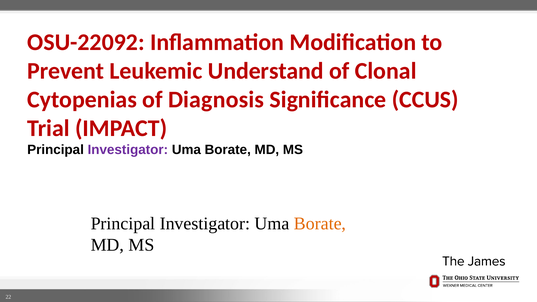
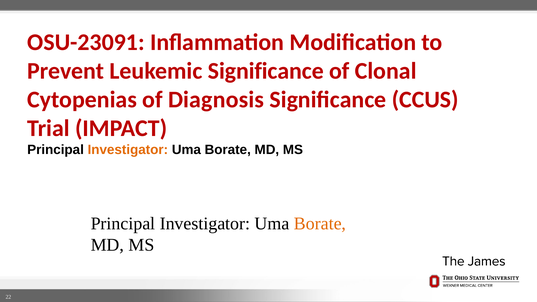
OSU-22092: OSU-22092 -> OSU-23091
Leukemic Understand: Understand -> Significance
Investigator at (128, 150) colour: purple -> orange
